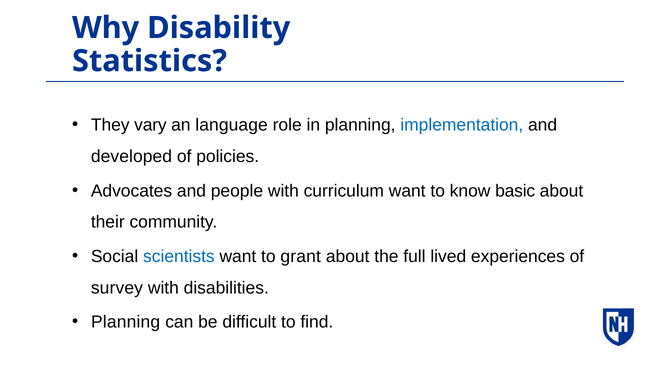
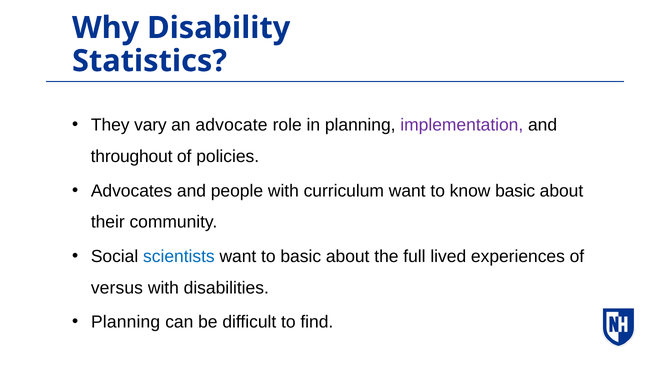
language: language -> advocate
implementation colour: blue -> purple
developed: developed -> throughout
to grant: grant -> basic
survey: survey -> versus
